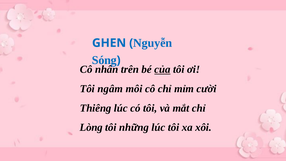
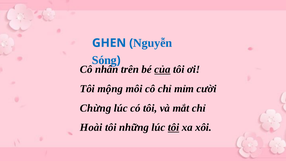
ngâm: ngâm -> mộng
Thiêng: Thiêng -> Chừng
Lòng: Lòng -> Hoài
tôi at (174, 127) underline: none -> present
